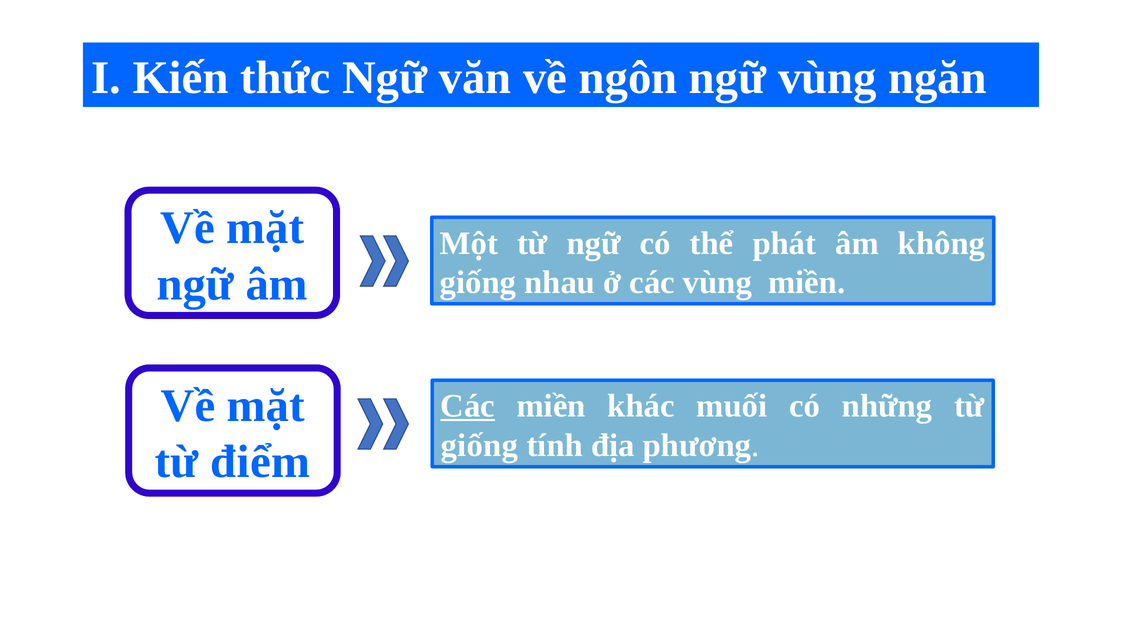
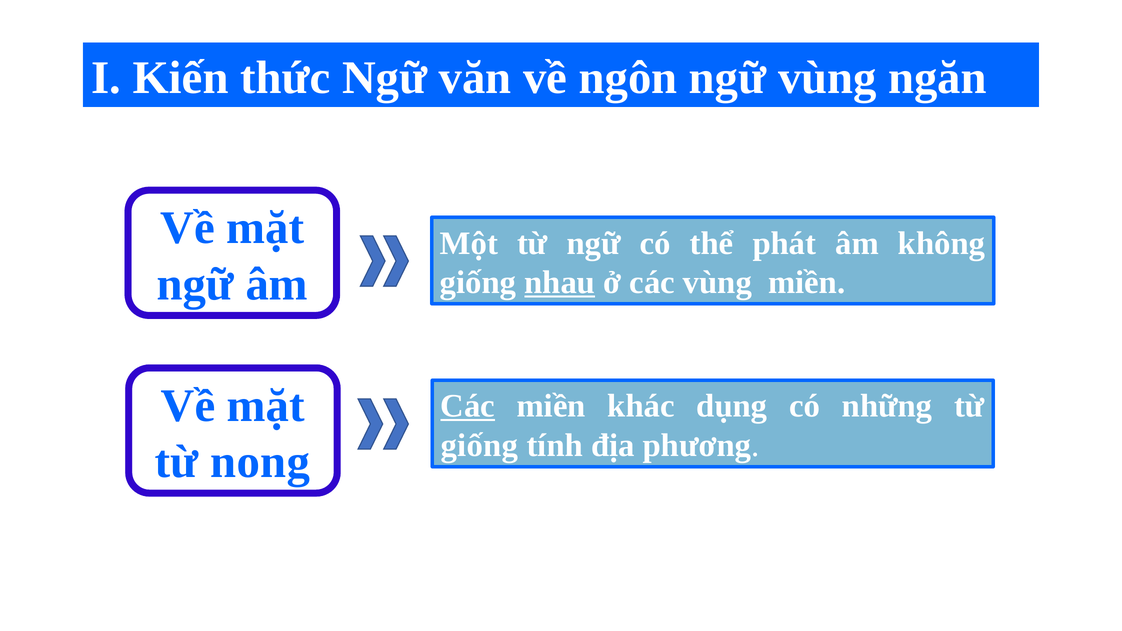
nhau underline: none -> present
muối: muối -> dụng
điểm: điểm -> nong
